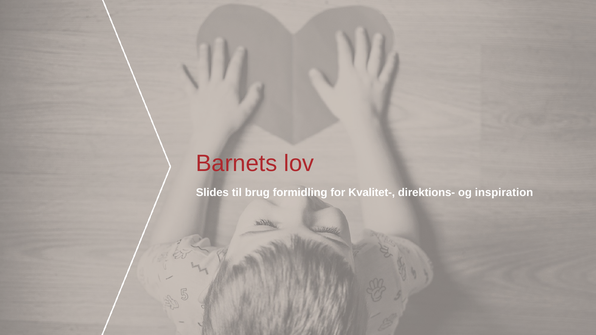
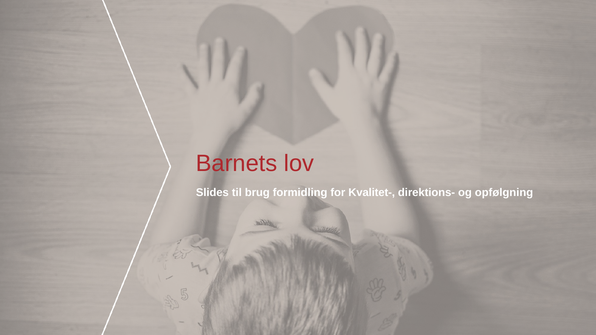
inspiration: inspiration -> opfølgning
